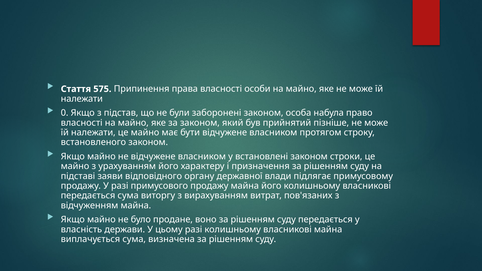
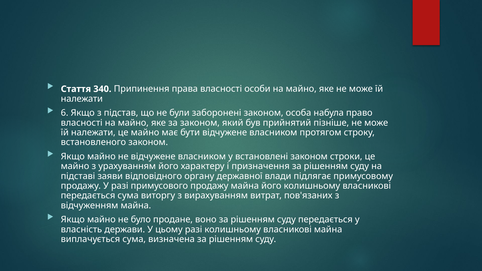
575: 575 -> 340
0: 0 -> 6
